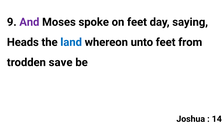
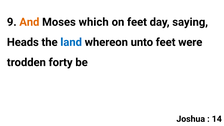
And colour: purple -> orange
spoke: spoke -> which
from: from -> were
save: save -> forty
